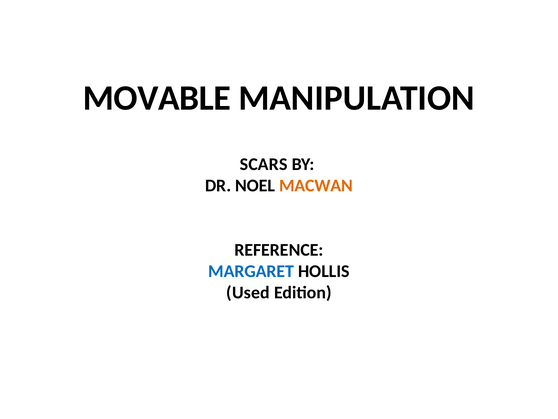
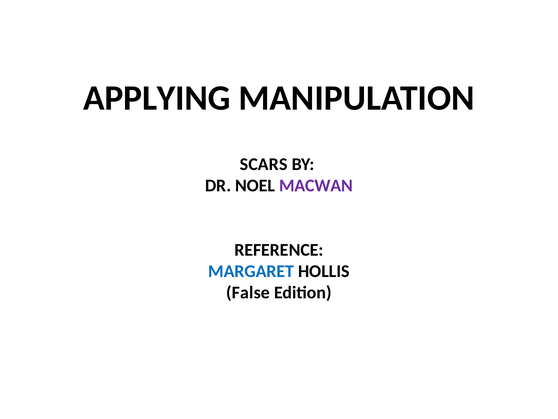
MOVABLE: MOVABLE -> APPLYING
MACWAN colour: orange -> purple
Used: Used -> False
